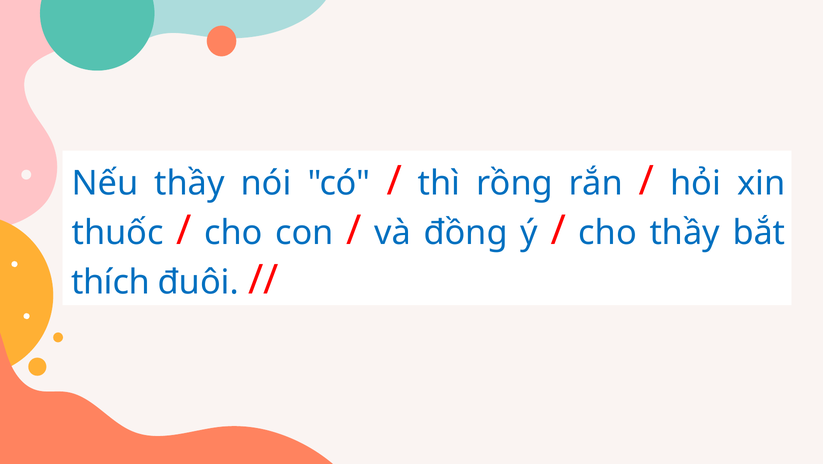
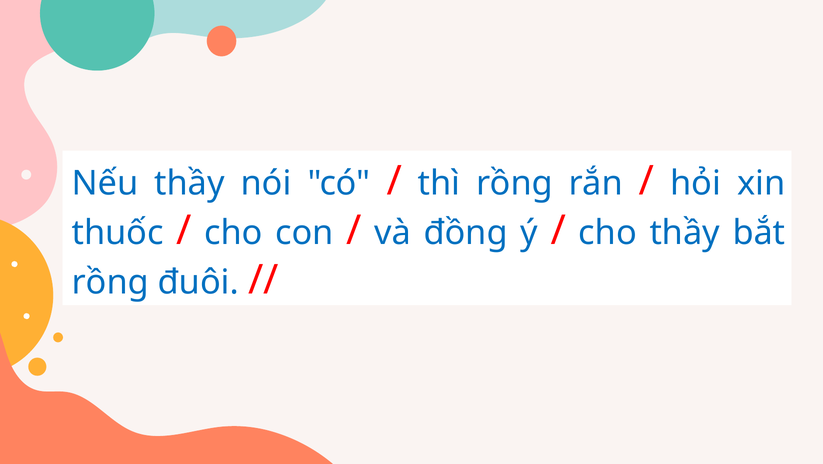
thích at (110, 283): thích -> rồng
